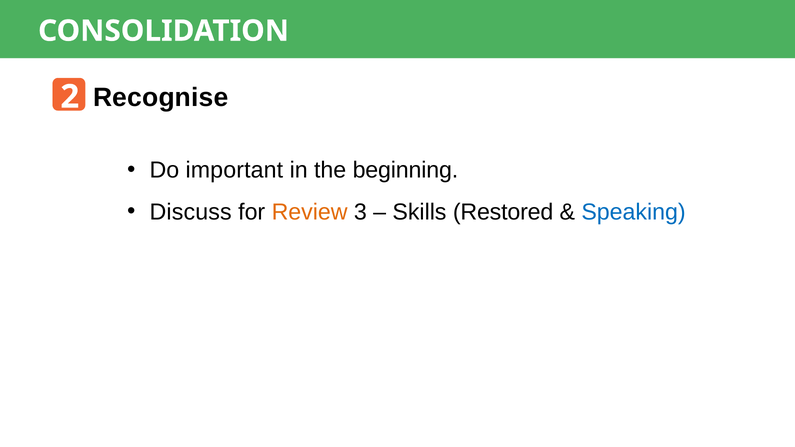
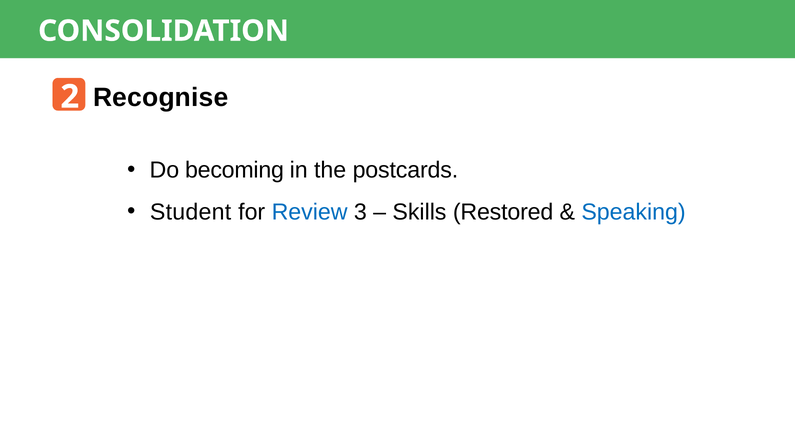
important: important -> becoming
beginning: beginning -> postcards
Discuss: Discuss -> Student
Review colour: orange -> blue
